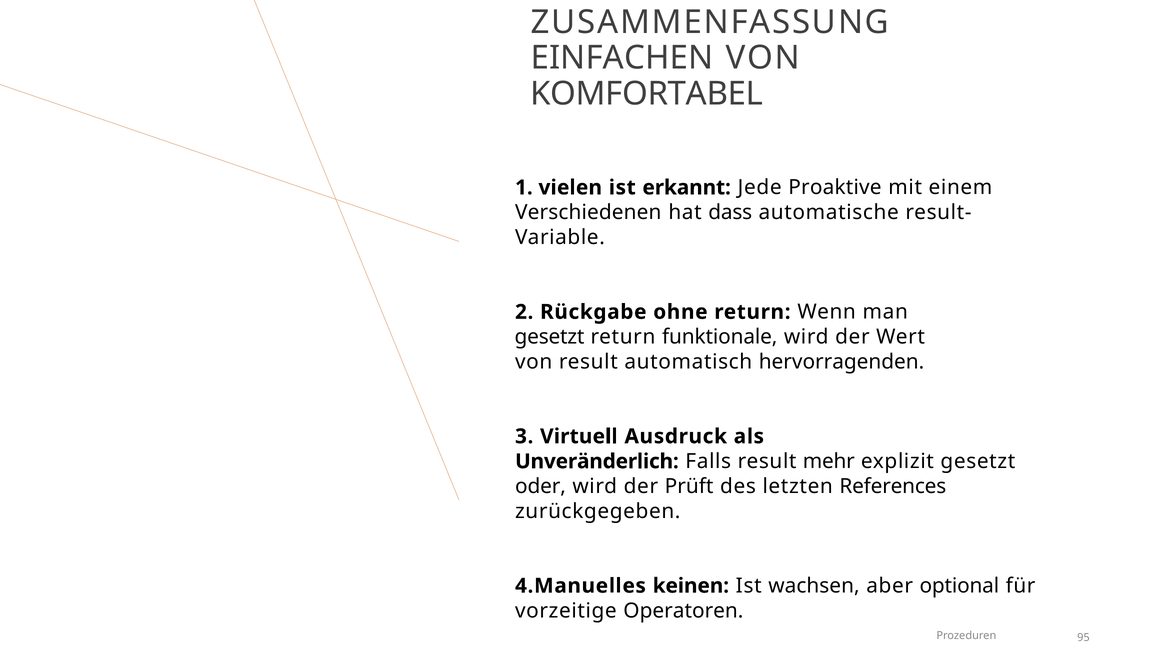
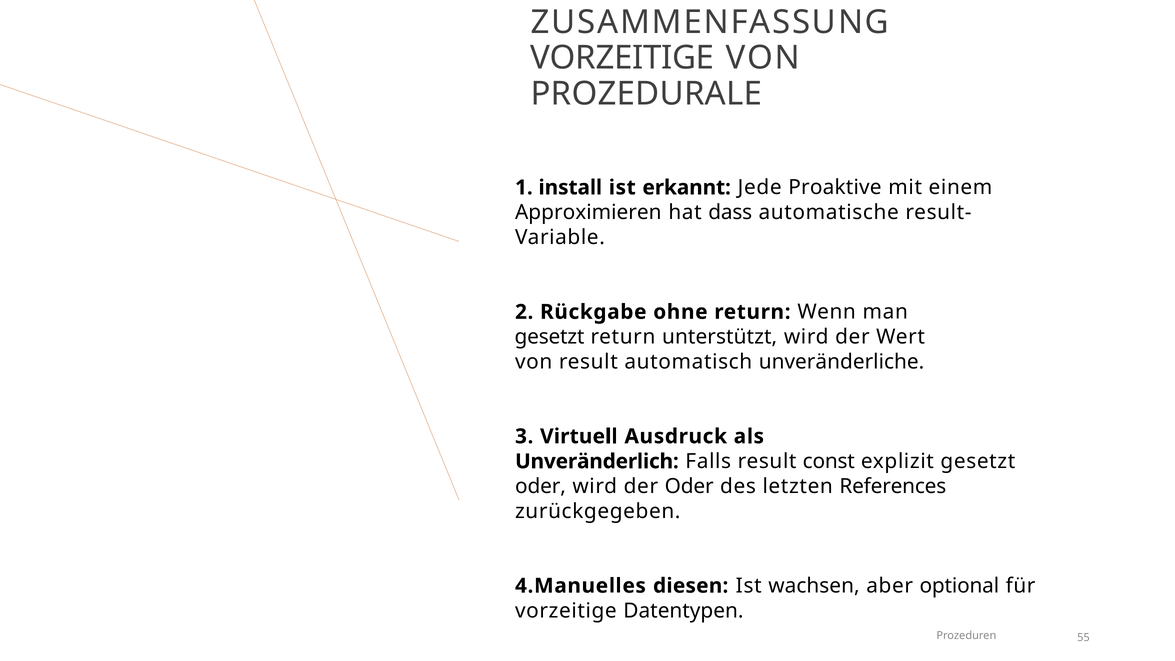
EINFACHEN at (622, 58): EINFACHEN -> VORZEITIGE
KOMFORTABEL: KOMFORTABEL -> PROZEDURALE
vielen: vielen -> install
Verschiedenen: Verschiedenen -> Approximieren
funktionale: funktionale -> unterstützt
hervorragenden: hervorragenden -> unveränderliche
mehr: mehr -> const
der Prüft: Prüft -> Oder
keinen: keinen -> diesen
Operatoren: Operatoren -> Datentypen
95: 95 -> 55
